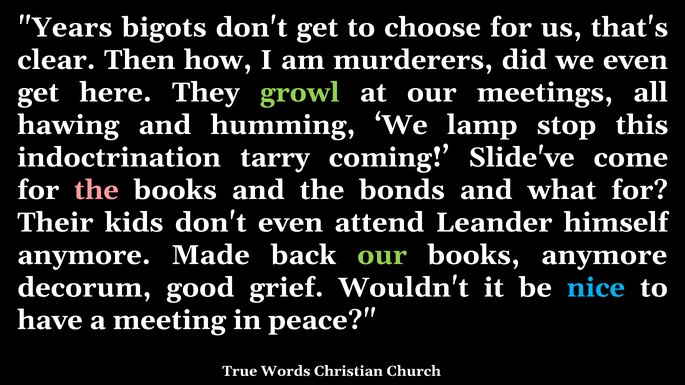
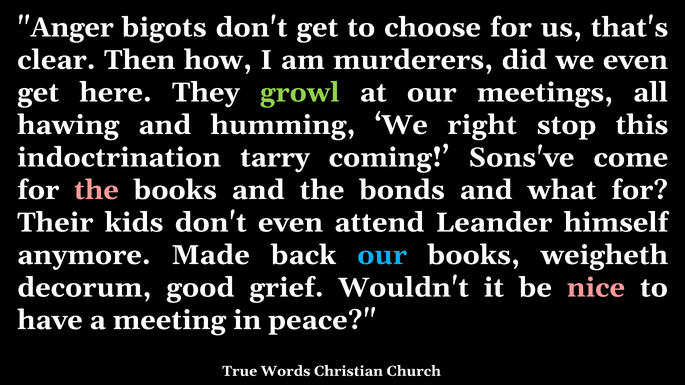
Years: Years -> Anger
lamp: lamp -> right
Slide've: Slide've -> Sons've
our at (382, 255) colour: light green -> light blue
books anymore: anymore -> weigheth
nice colour: light blue -> pink
